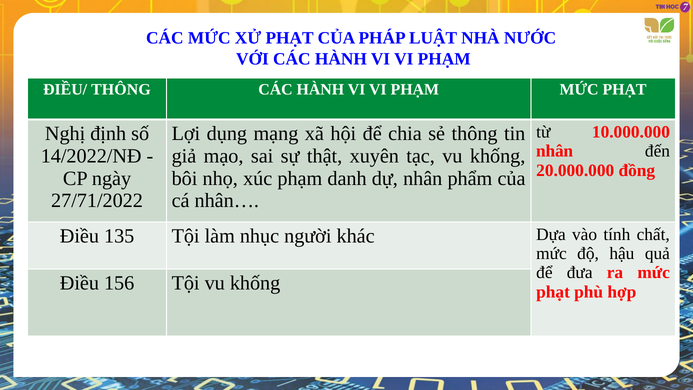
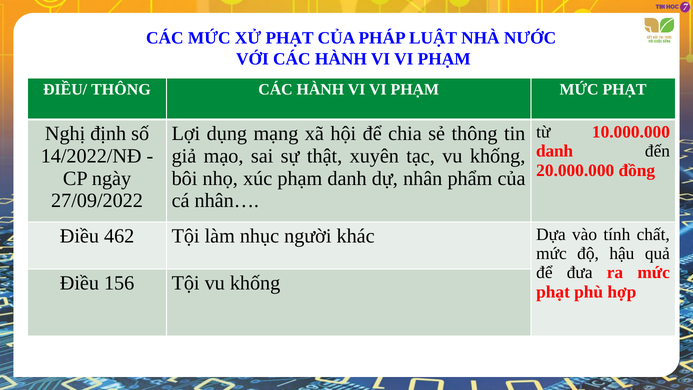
nhân at (555, 151): nhân -> danh
27/71/2022: 27/71/2022 -> 27/09/2022
135: 135 -> 462
